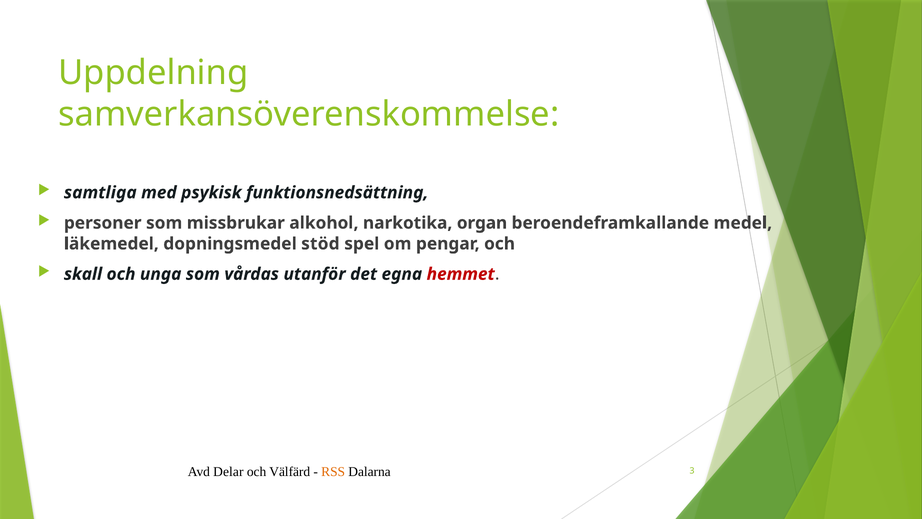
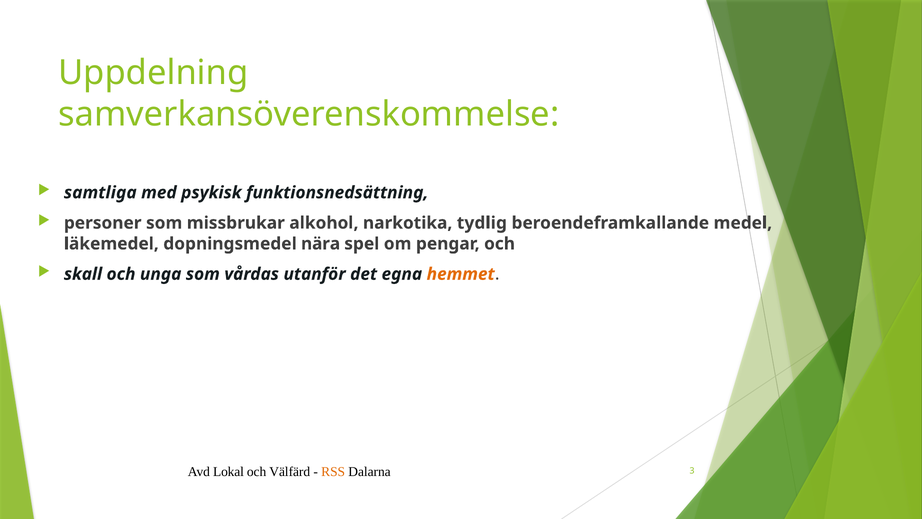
organ: organ -> tydlig
stöd: stöd -> nära
hemmet colour: red -> orange
Delar: Delar -> Lokal
